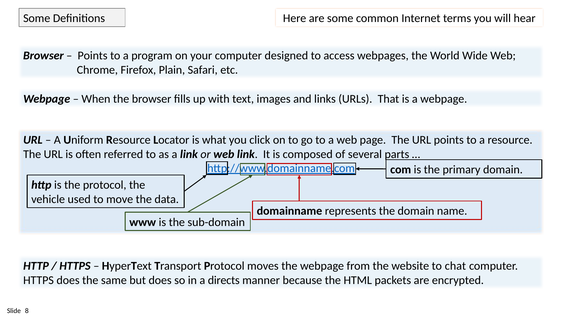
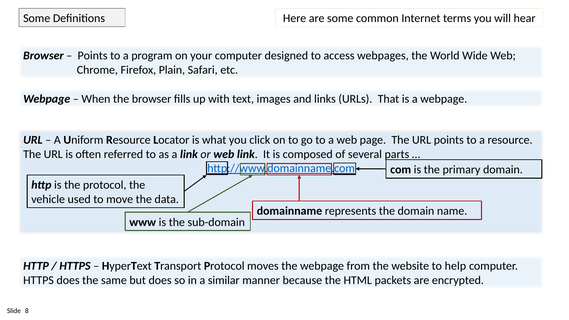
chat: chat -> help
directs: directs -> similar
